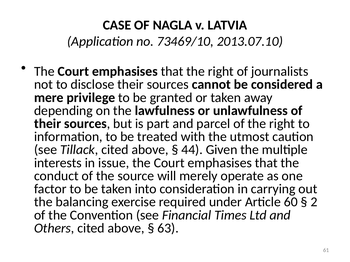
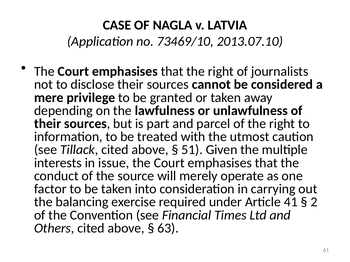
44: 44 -> 51
60: 60 -> 41
